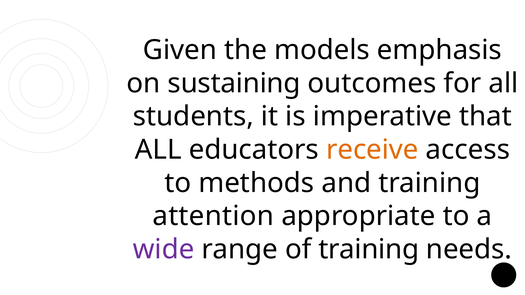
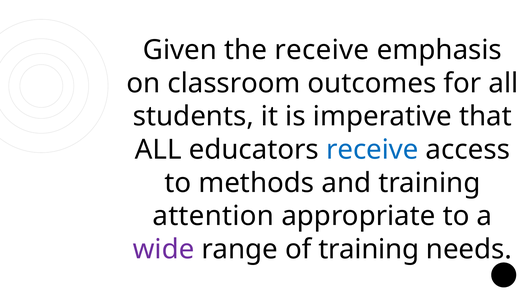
the models: models -> receive
sustaining: sustaining -> classroom
receive at (372, 150) colour: orange -> blue
